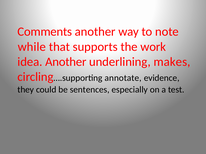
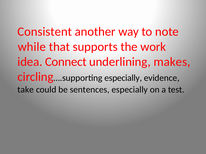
Comments: Comments -> Consistent
idea Another: Another -> Connect
annotate at (123, 78): annotate -> especially
they: they -> take
